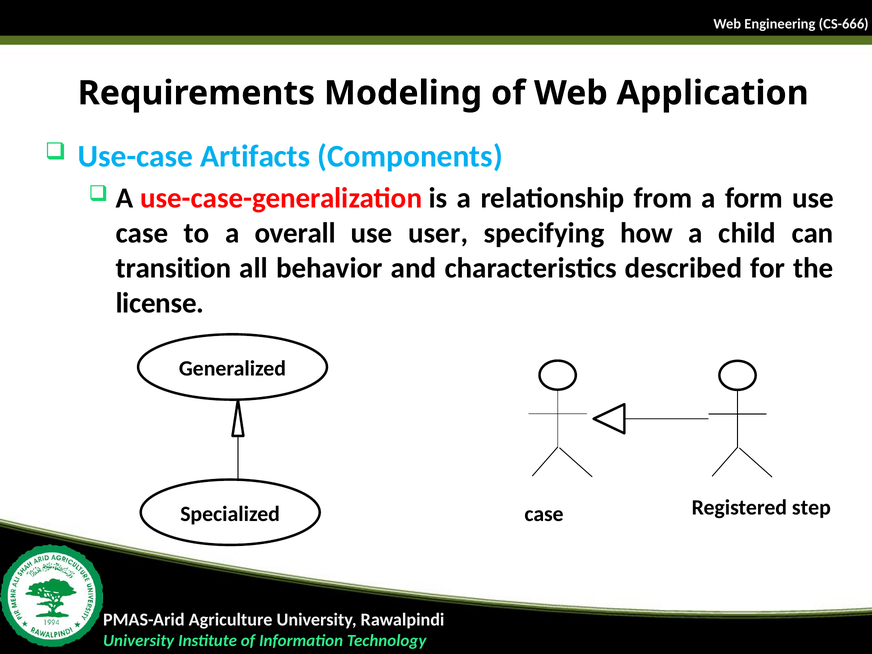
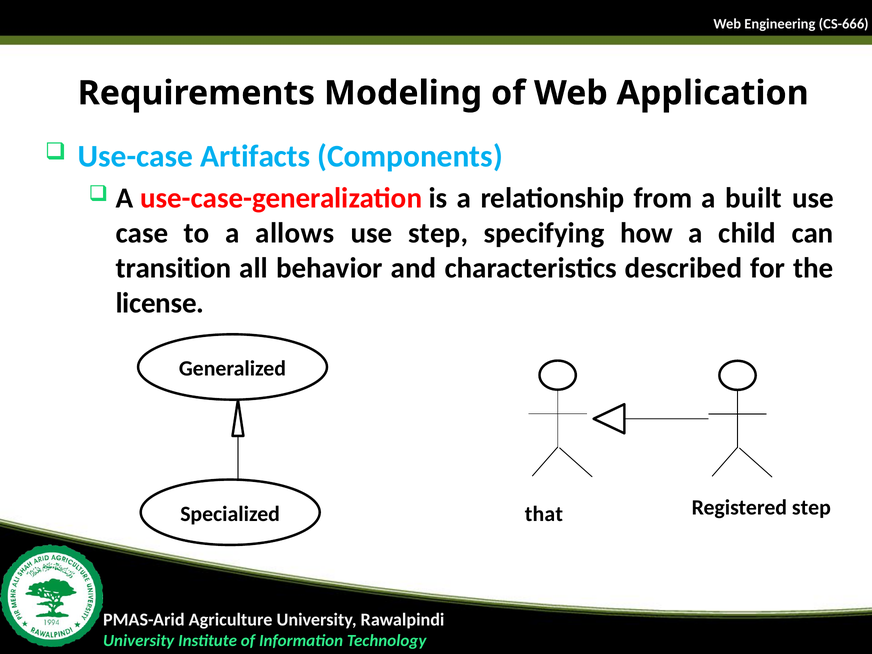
form: form -> built
overall: overall -> allows
use user: user -> step
Specialized case: case -> that
